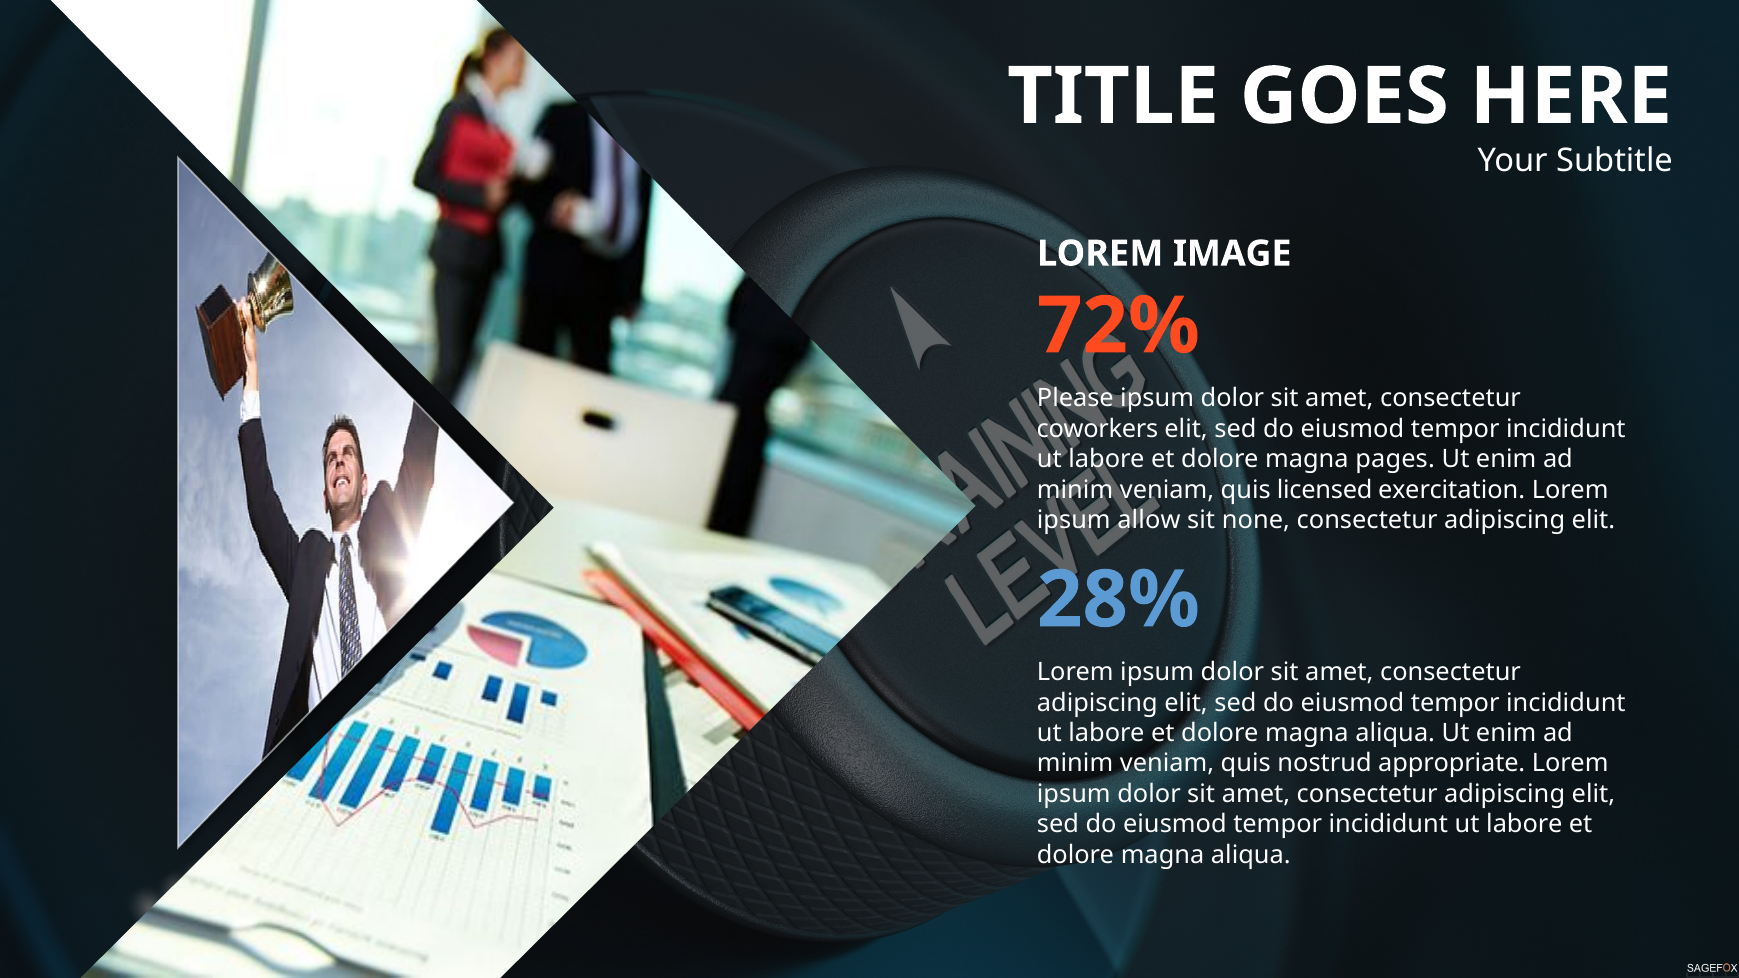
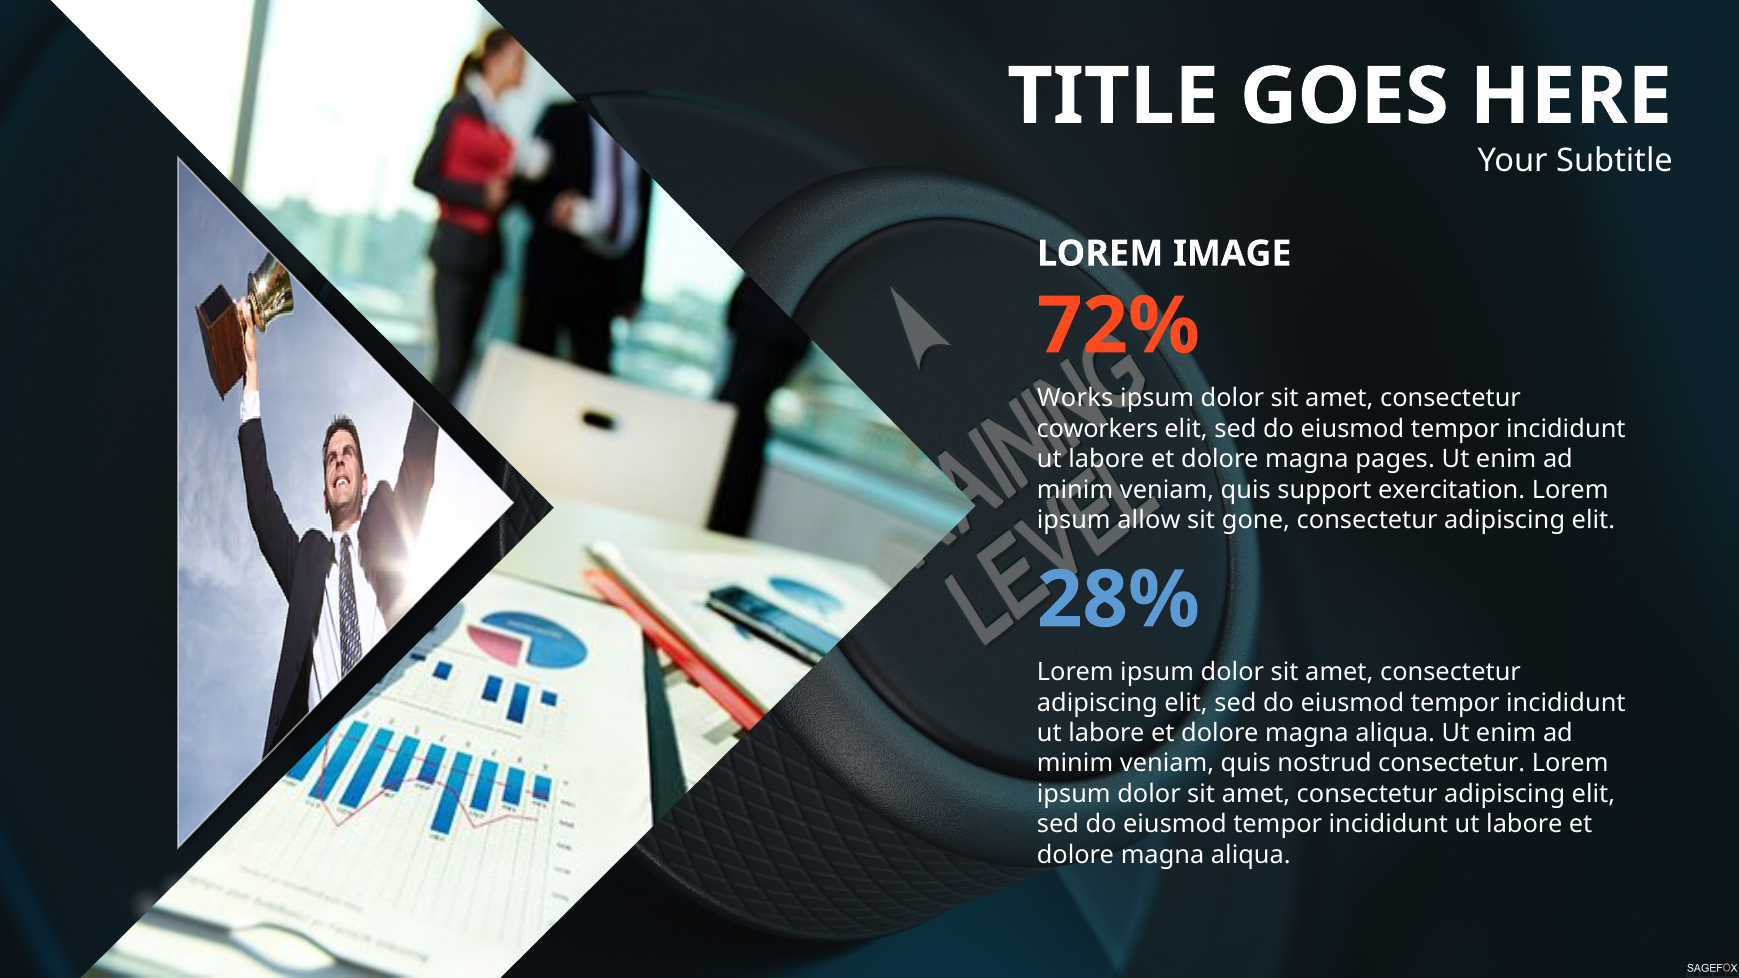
Please: Please -> Works
licensed: licensed -> support
none: none -> gone
nostrud appropriate: appropriate -> consectetur
